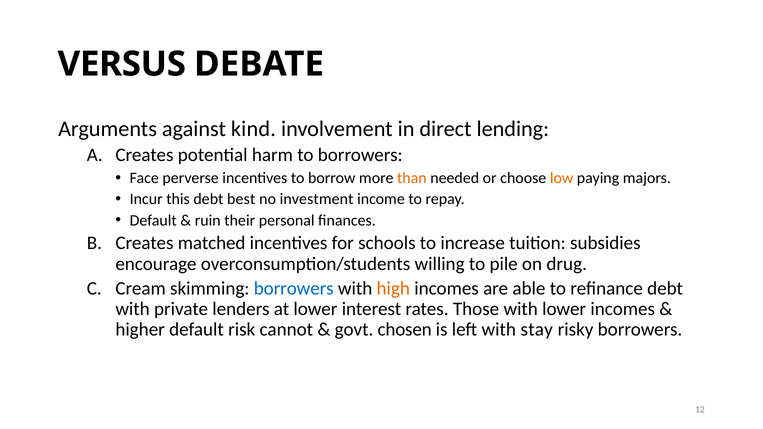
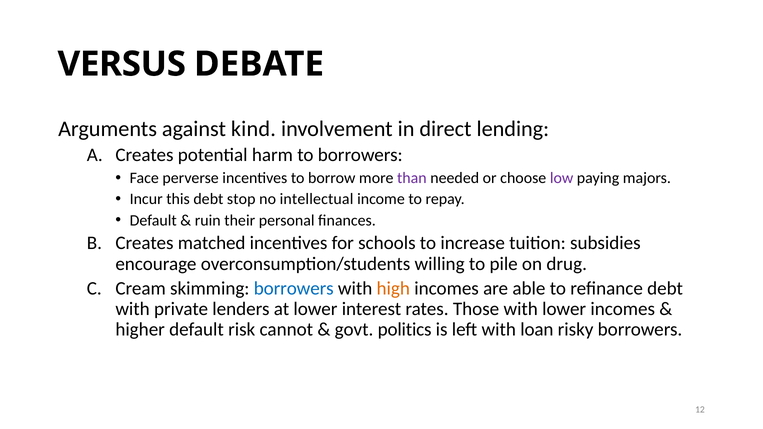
than colour: orange -> purple
low colour: orange -> purple
best: best -> stop
investment: investment -> intellectual
chosen: chosen -> politics
stay: stay -> loan
